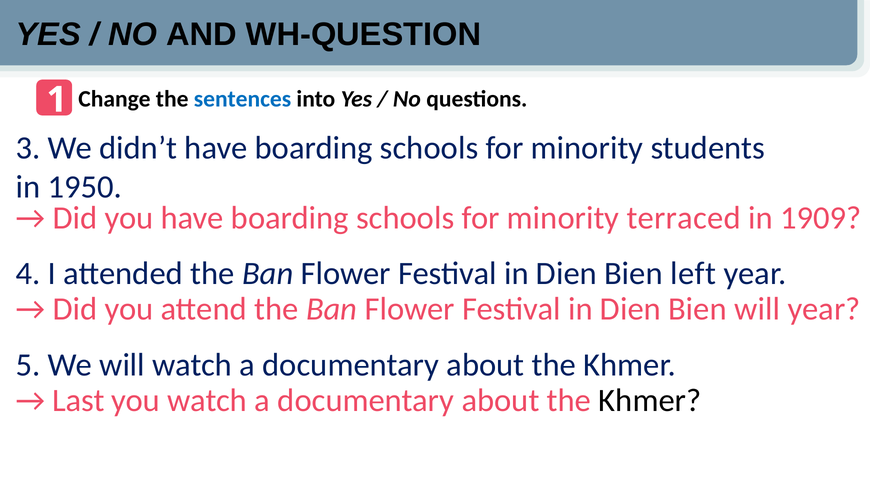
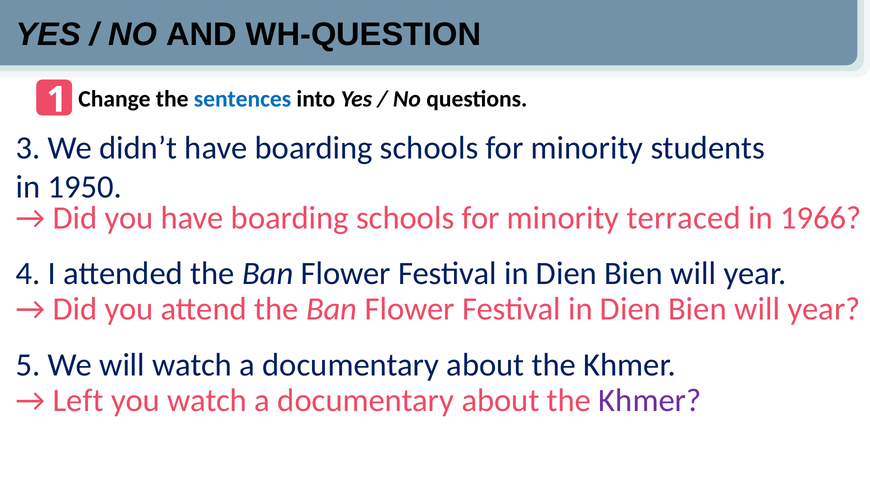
1909: 1909 -> 1966
left at (693, 274): left -> will
Last: Last -> Left
Khmer at (650, 401) colour: black -> purple
